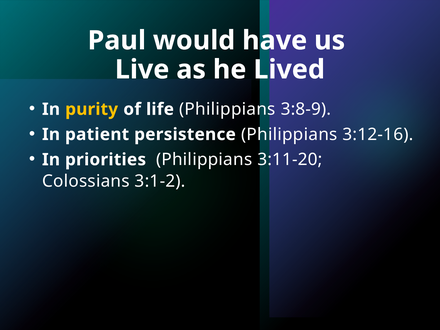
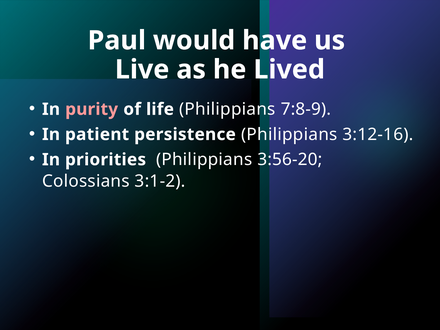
purity colour: yellow -> pink
3:8-9: 3:8-9 -> 7:8-9
3:11-20: 3:11-20 -> 3:56-20
